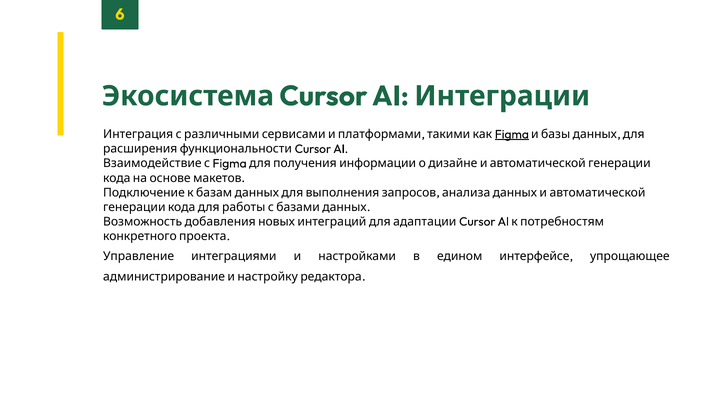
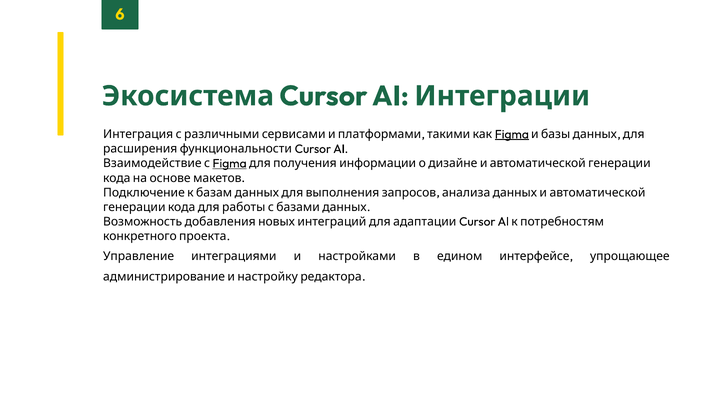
Figma at (230, 163) underline: none -> present
